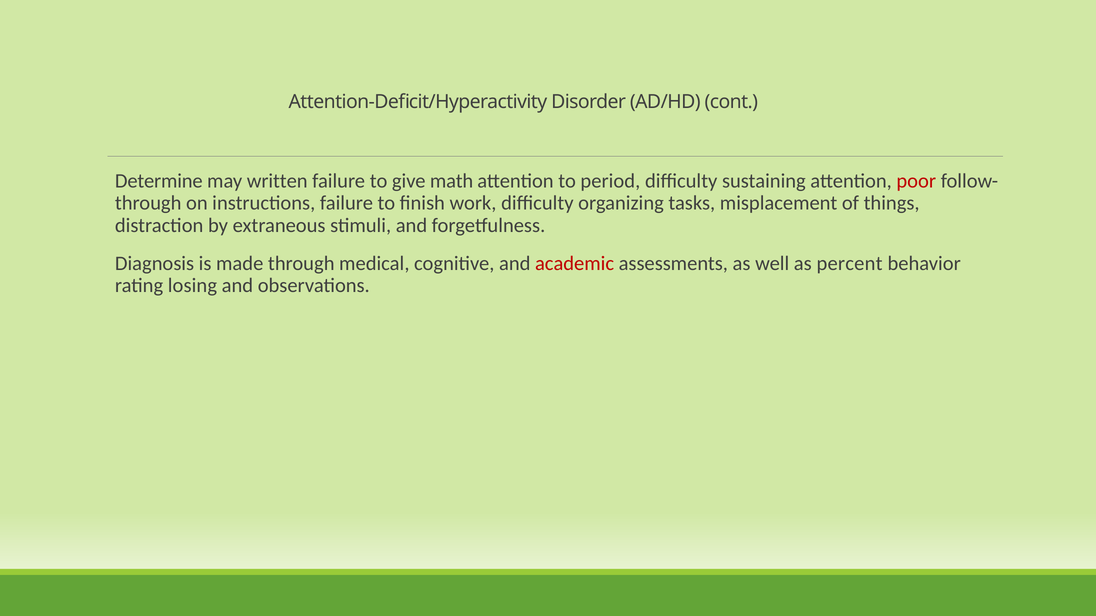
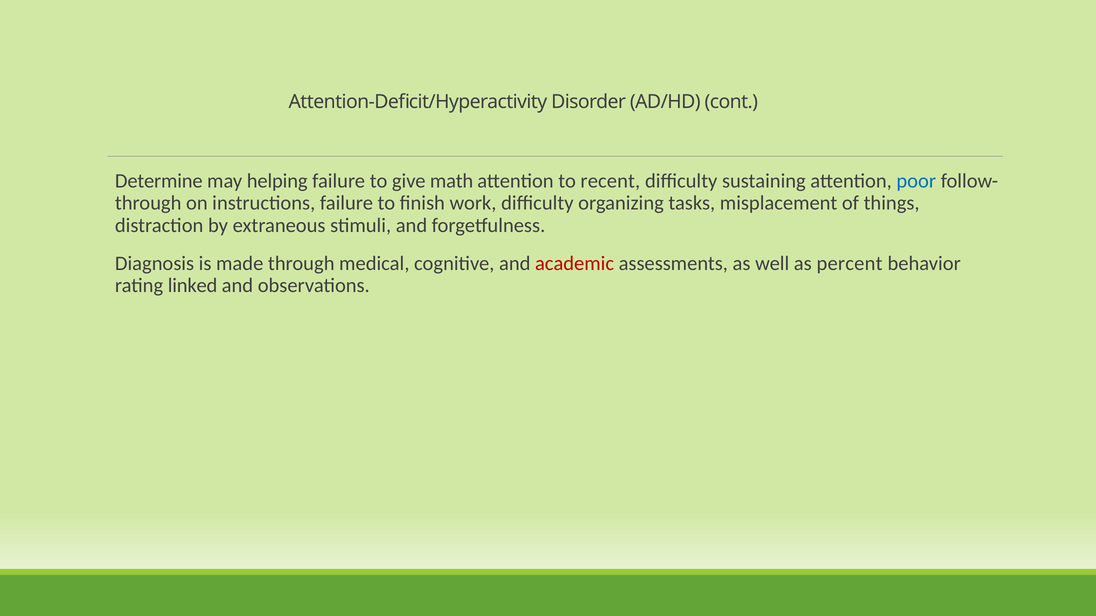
written: written -> helping
period: period -> recent
poor colour: red -> blue
losing: losing -> linked
